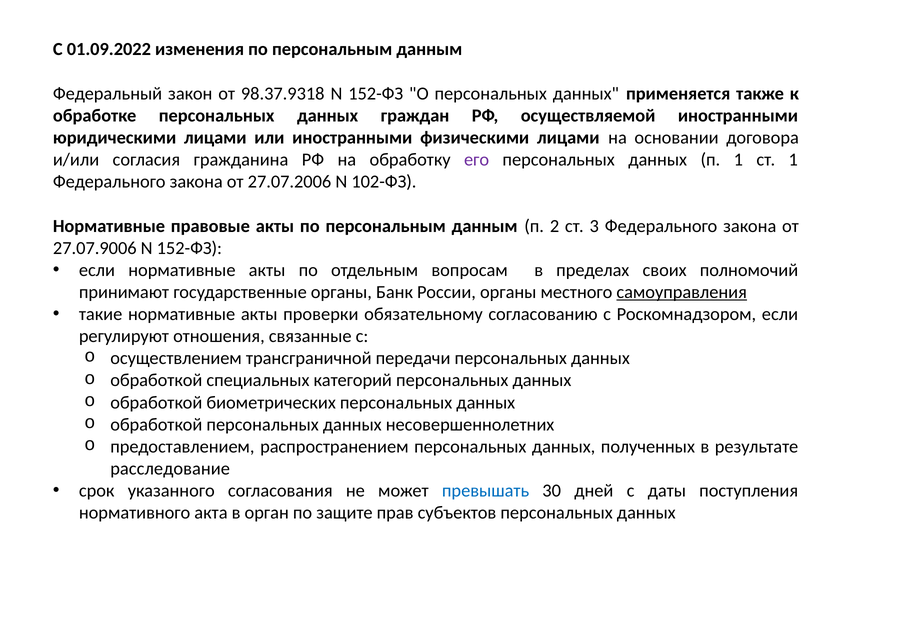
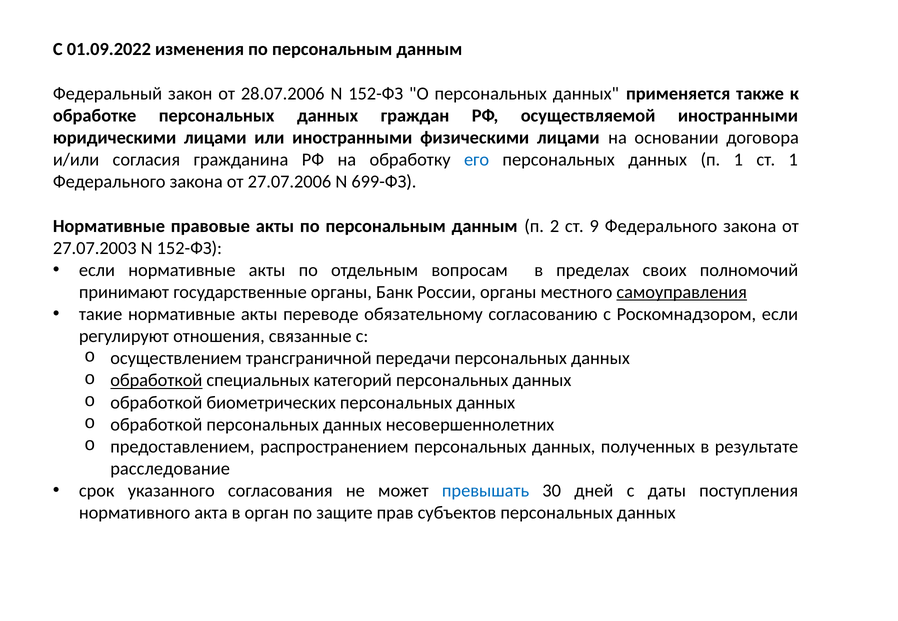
98.37.9318: 98.37.9318 -> 28.07.2006
его colour: purple -> blue
102-ФЗ: 102-ФЗ -> 699-ФЗ
3: 3 -> 9
27.07.9006: 27.07.9006 -> 27.07.2003
проверки: проверки -> переводе
обработкой at (156, 381) underline: none -> present
